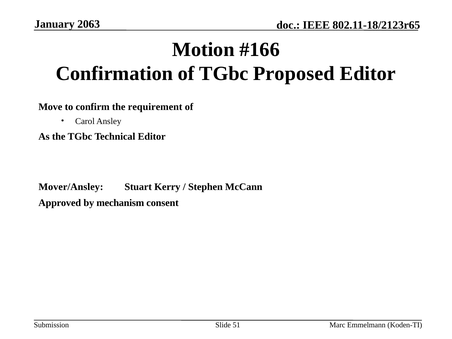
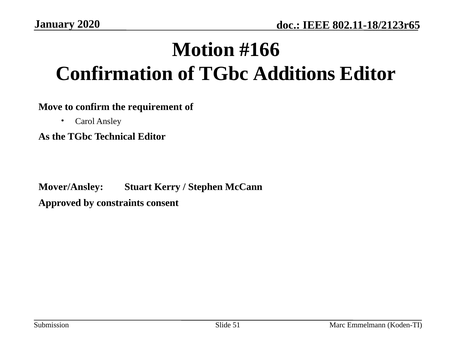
2063: 2063 -> 2020
Proposed: Proposed -> Additions
mechanism: mechanism -> constraints
